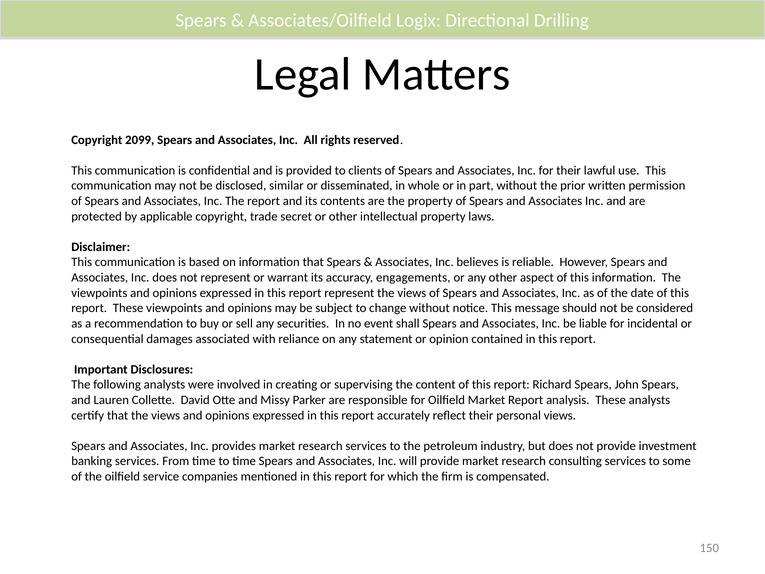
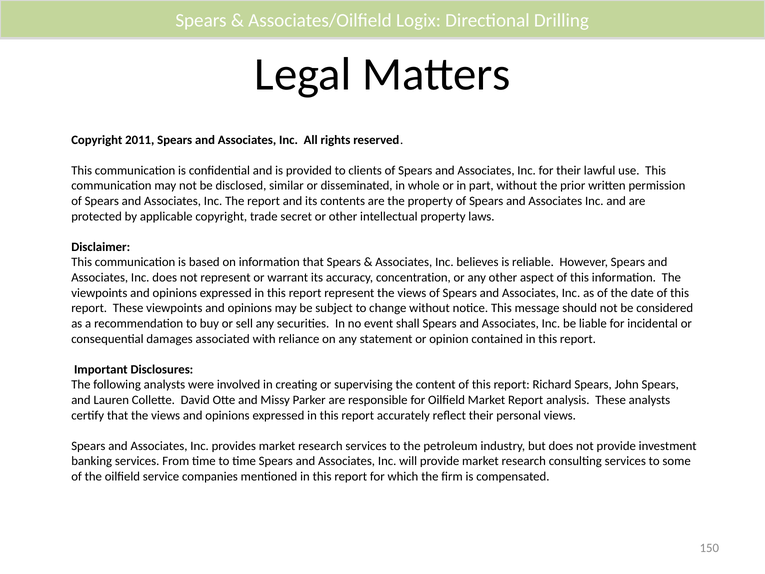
2099: 2099 -> 2011
engagements: engagements -> concentration
